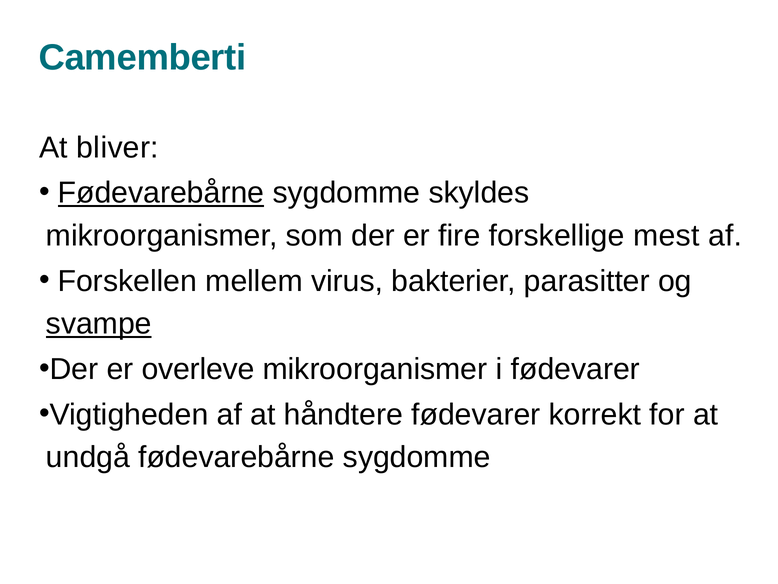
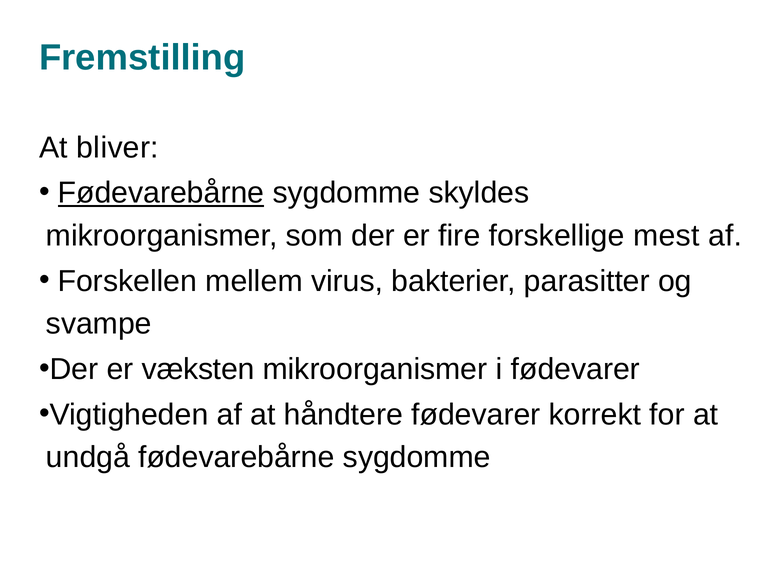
Camemberti: Camemberti -> Fremstilling
svampe underline: present -> none
overleve: overleve -> væksten
